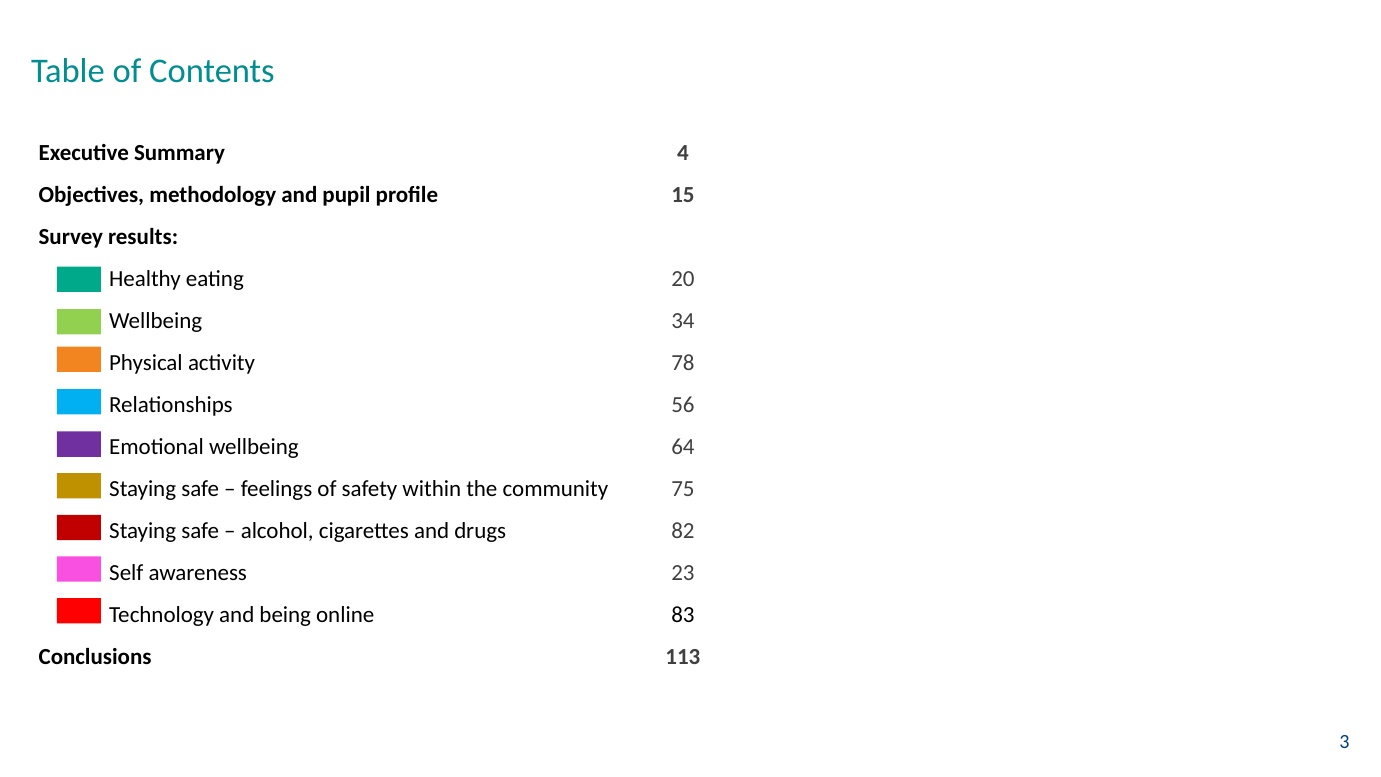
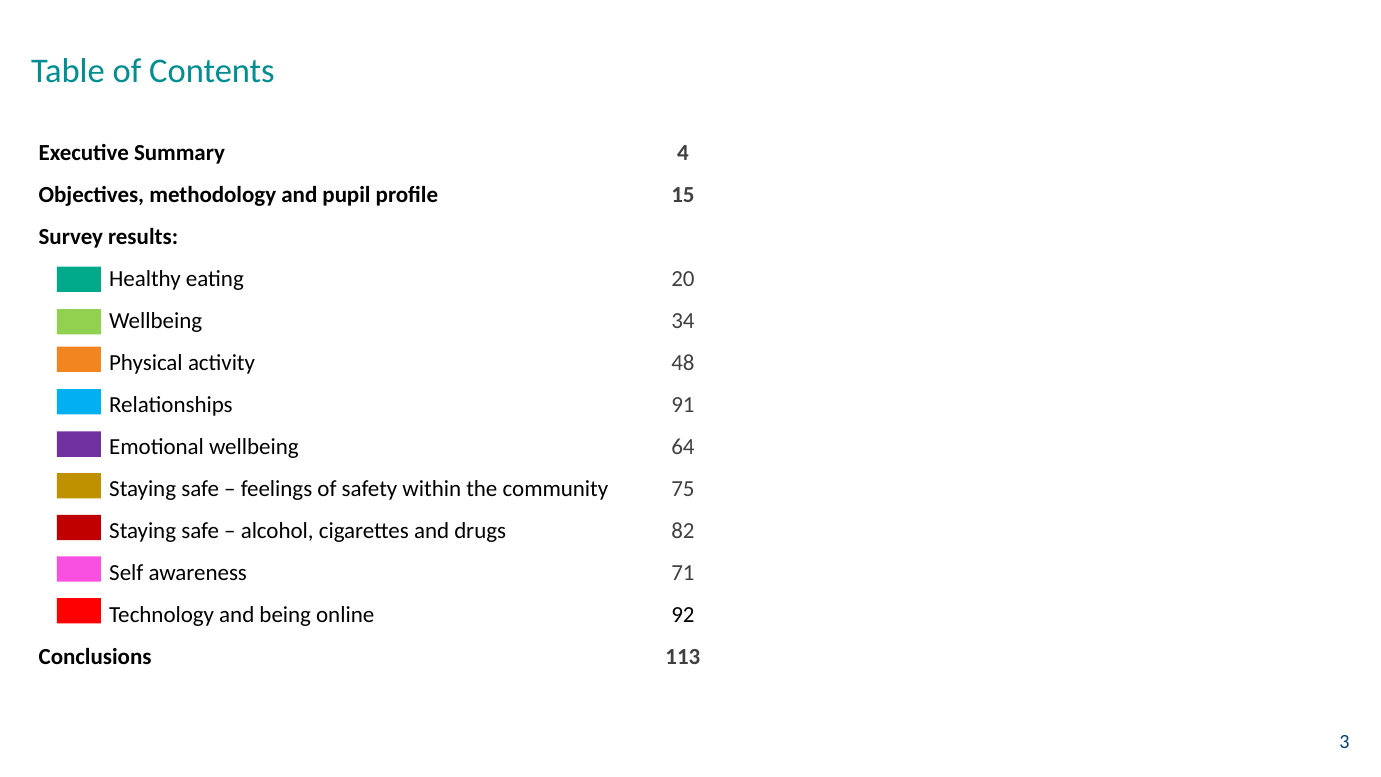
78: 78 -> 48
56: 56 -> 91
23: 23 -> 71
83: 83 -> 92
